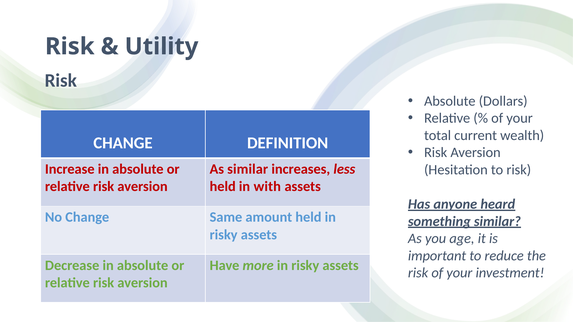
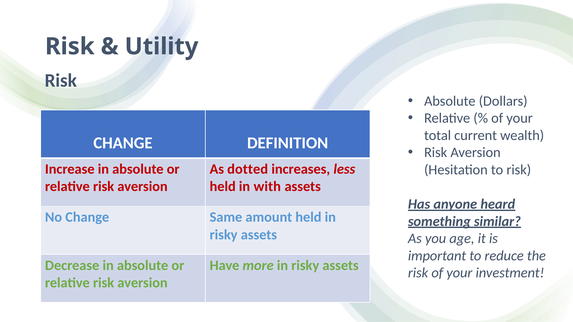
As similar: similar -> dotted
